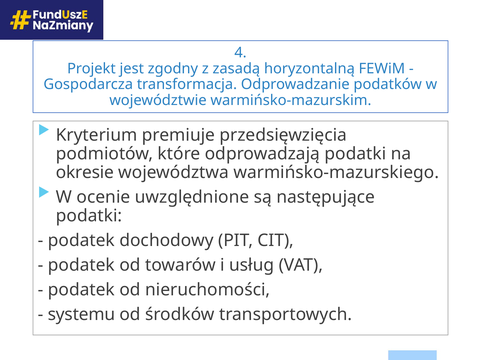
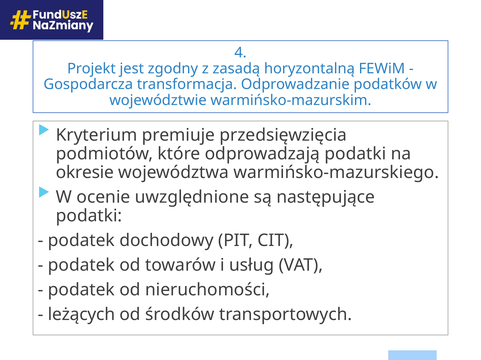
systemu: systemu -> leżących
